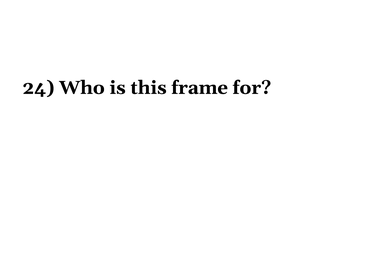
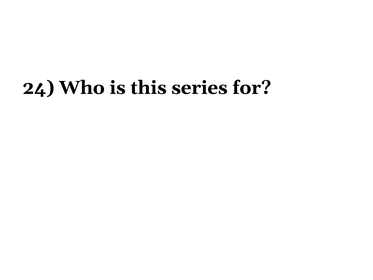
frame: frame -> series
